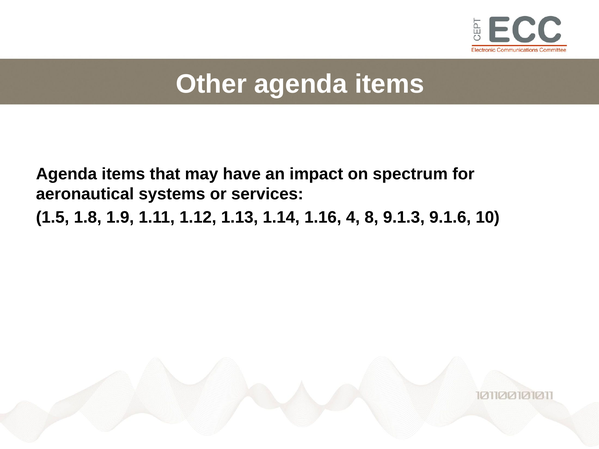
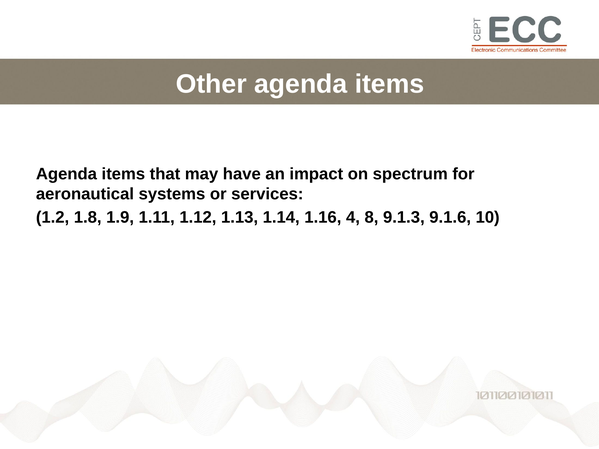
1.5: 1.5 -> 1.2
